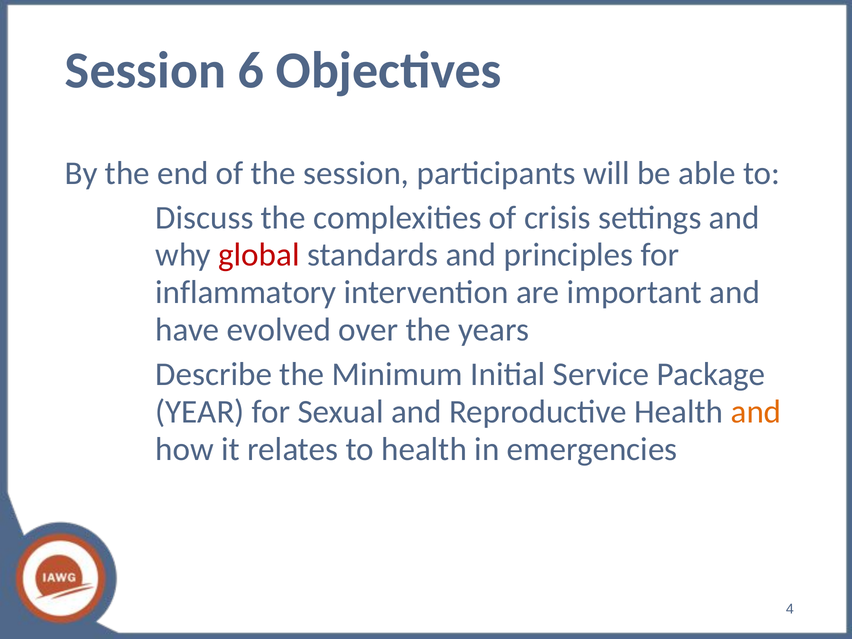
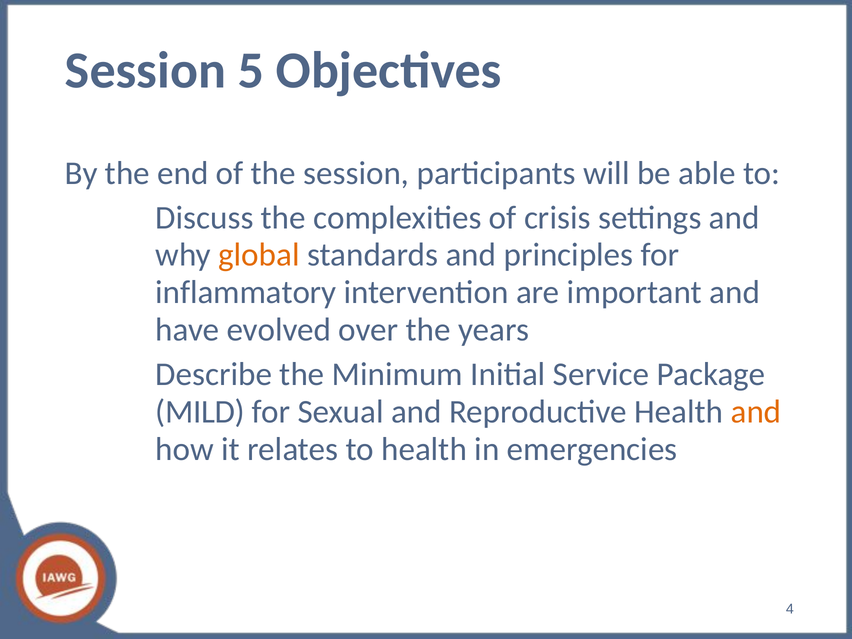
6: 6 -> 5
global colour: red -> orange
YEAR: YEAR -> MILD
